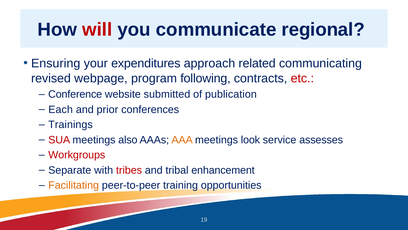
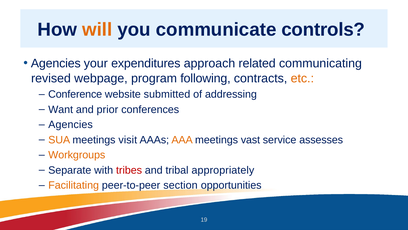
will colour: red -> orange
regional: regional -> controls
Ensuring at (56, 63): Ensuring -> Agencies
etc colour: red -> orange
publication: publication -> addressing
Each: Each -> Want
Trainings at (71, 124): Trainings -> Agencies
SUA colour: red -> orange
also: also -> visit
look: look -> vast
Workgroups colour: red -> orange
enhancement: enhancement -> appropriately
training: training -> section
